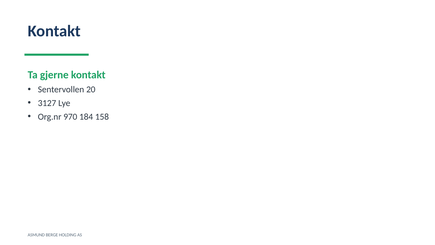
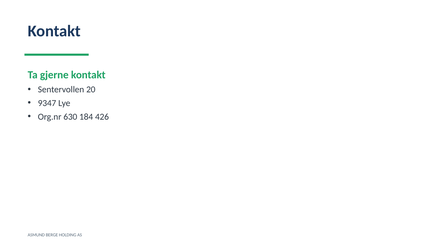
3127: 3127 -> 9347
970: 970 -> 630
158: 158 -> 426
